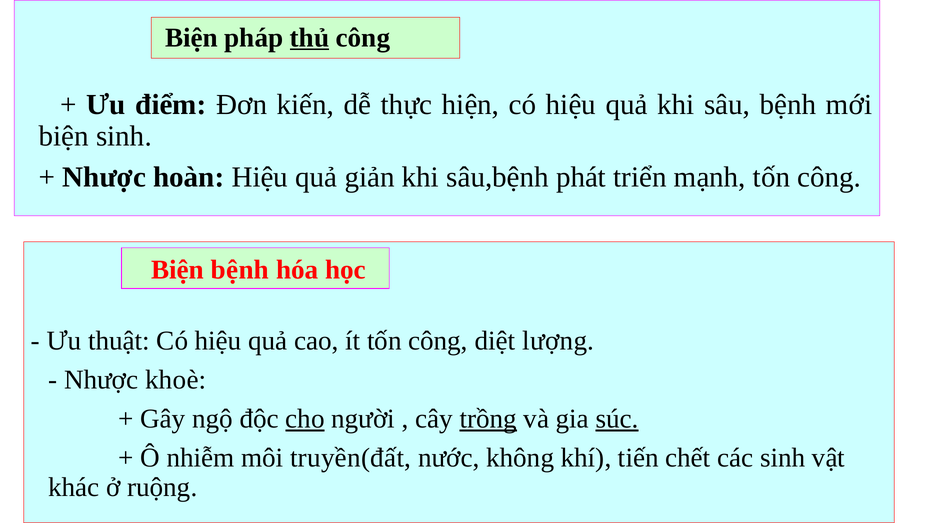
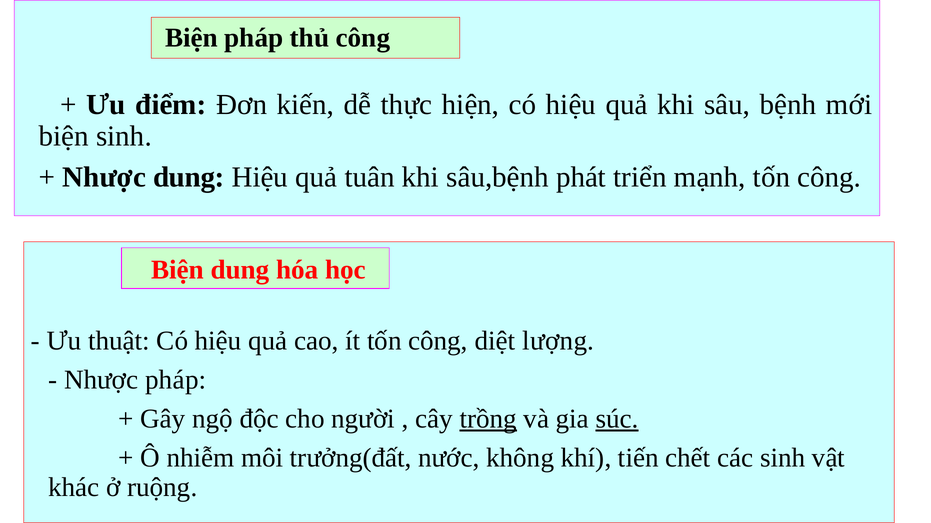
thủ underline: present -> none
Nhược hoàn: hoàn -> dung
giản: giản -> tuân
Biện bệnh: bệnh -> dung
Nhược khoè: khoè -> pháp
cho underline: present -> none
truyền(đất: truyền(đất -> trưởng(đất
